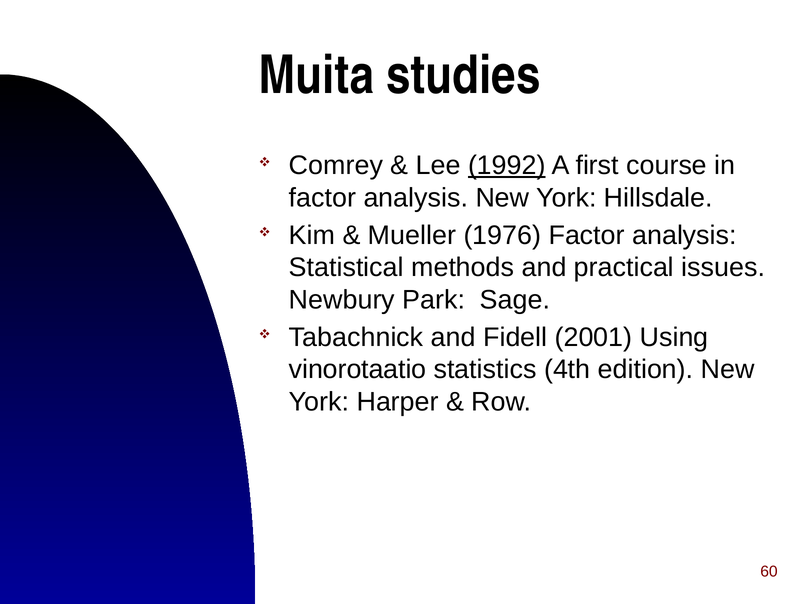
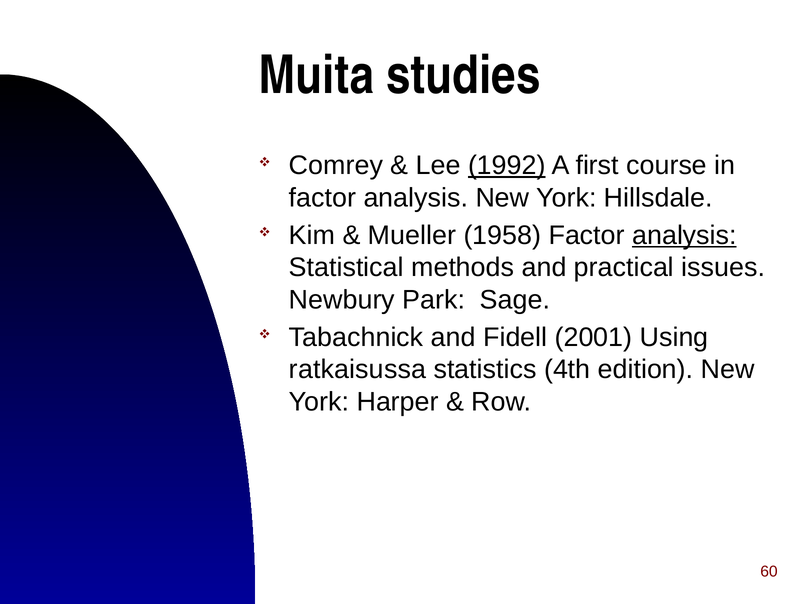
1976: 1976 -> 1958
analysis at (684, 235) underline: none -> present
vinorotaatio: vinorotaatio -> ratkaisussa
